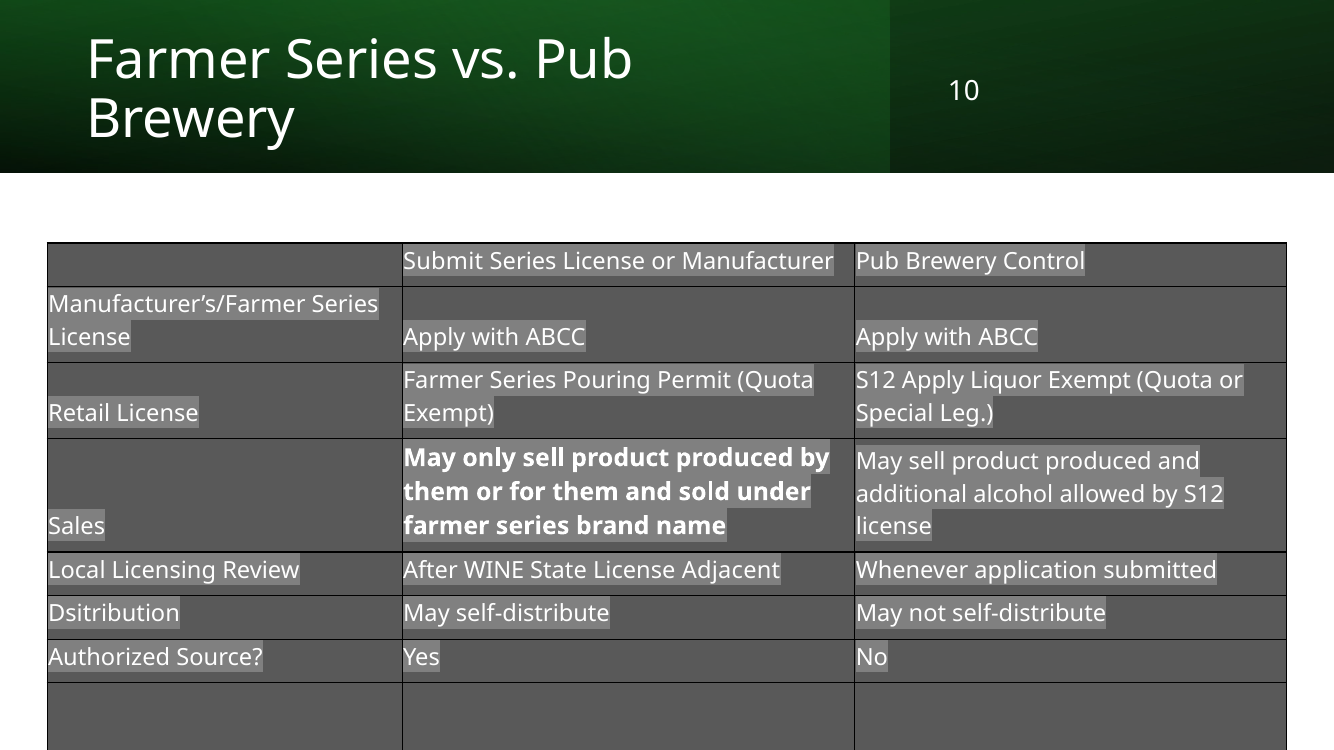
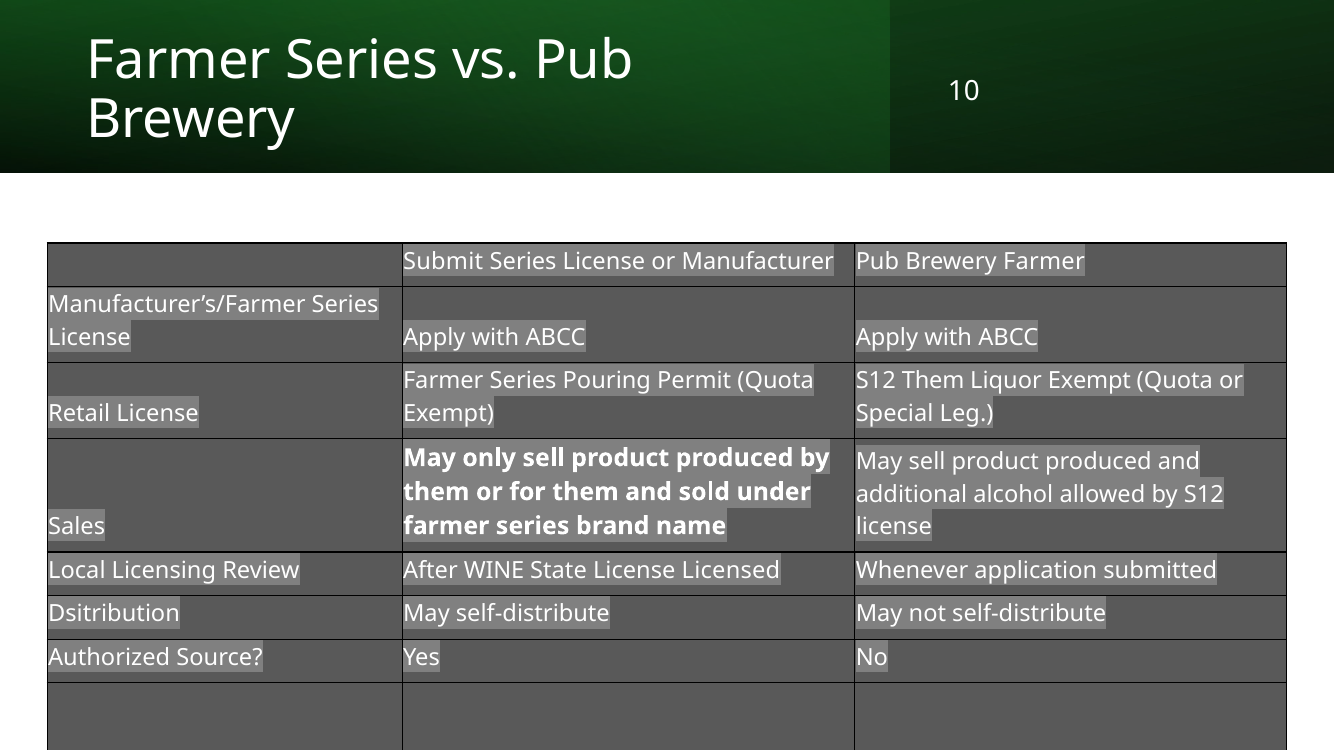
Brewery Control: Control -> Farmer
S12 Apply: Apply -> Them
Adjacent: Adjacent -> Licensed
